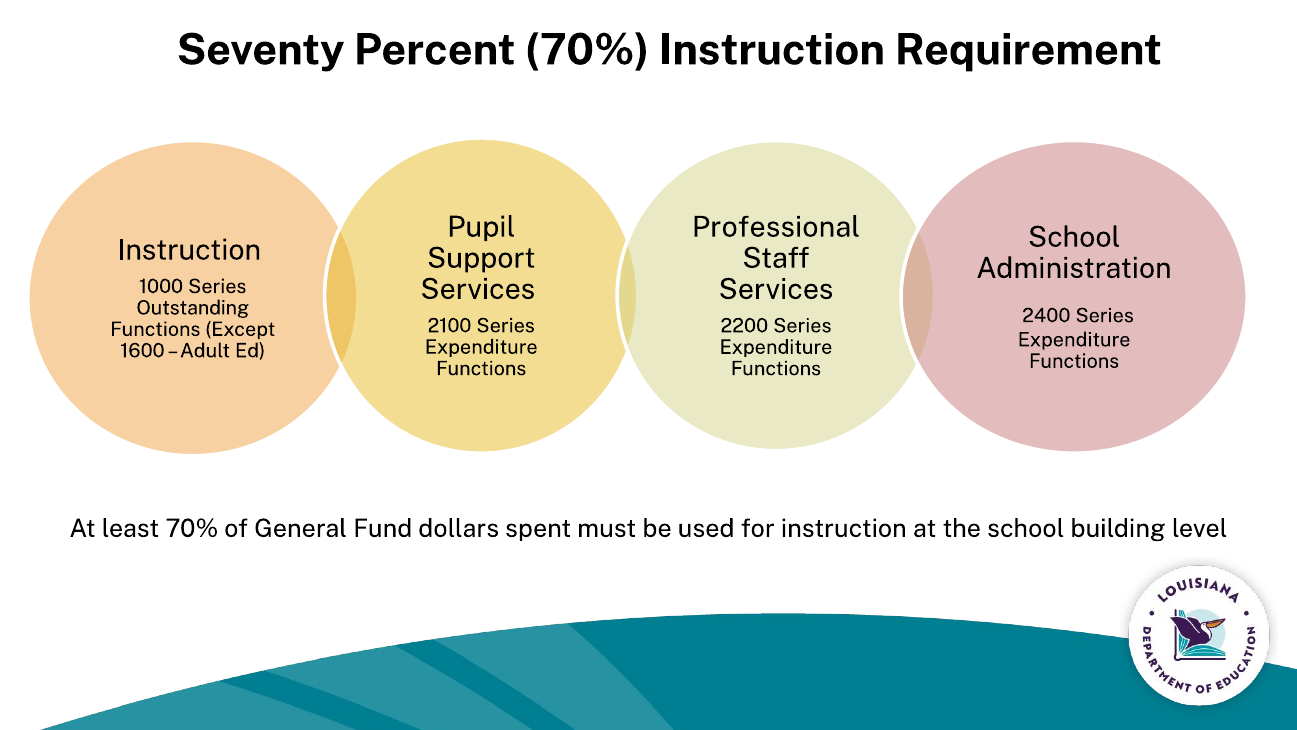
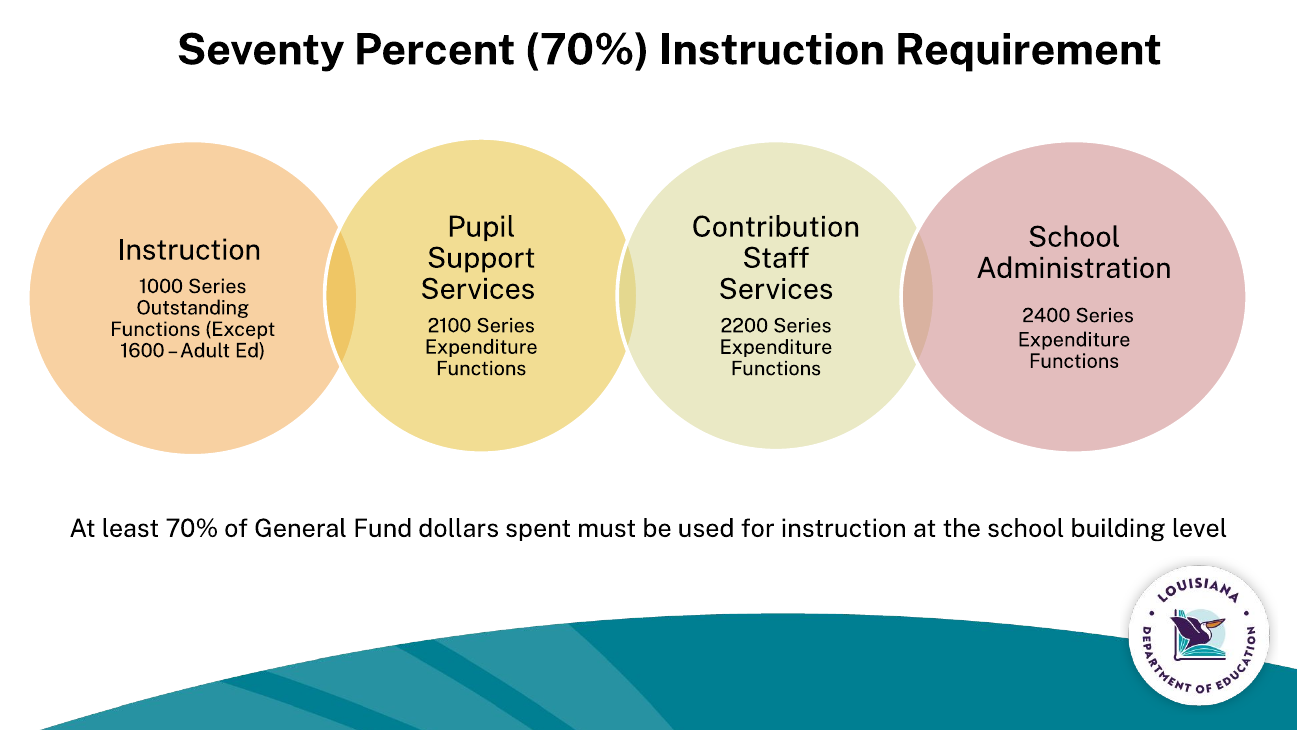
Professional: Professional -> Contribution
